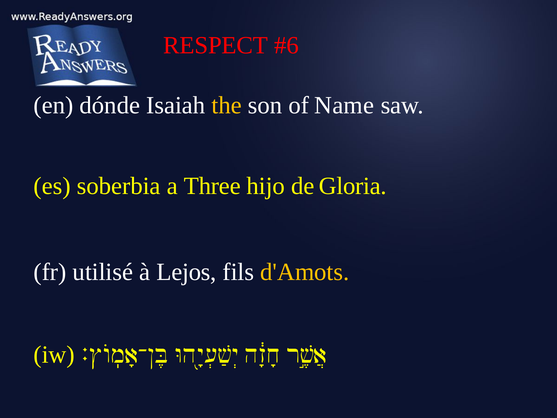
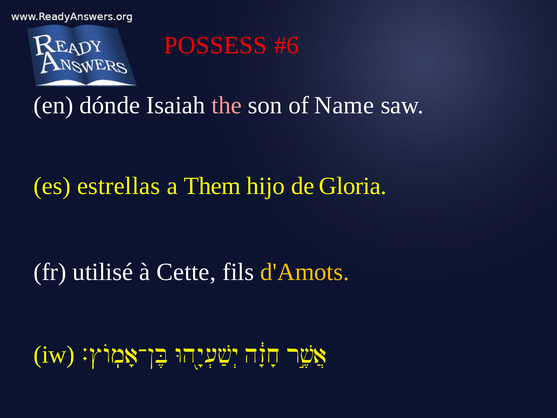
RESPECT: RESPECT -> POSSESS
the colour: yellow -> pink
soberbia: soberbia -> estrellas
Three: Three -> Them
Lejos: Lejos -> Cette
